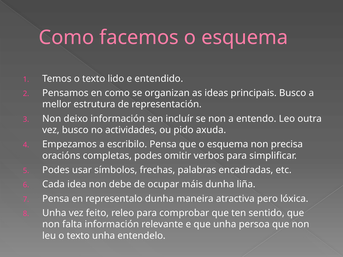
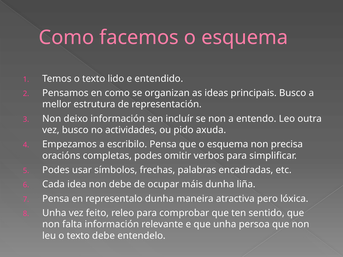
texto unha: unha -> debe
